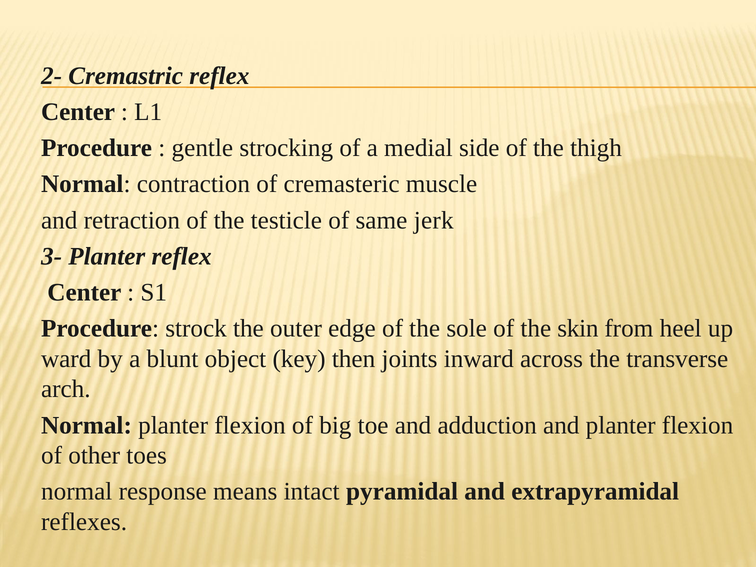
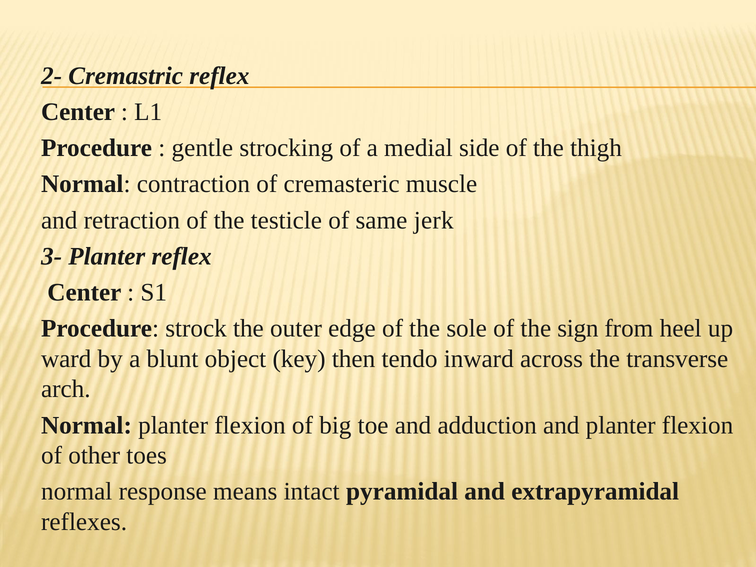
skin: skin -> sign
joints: joints -> tendo
